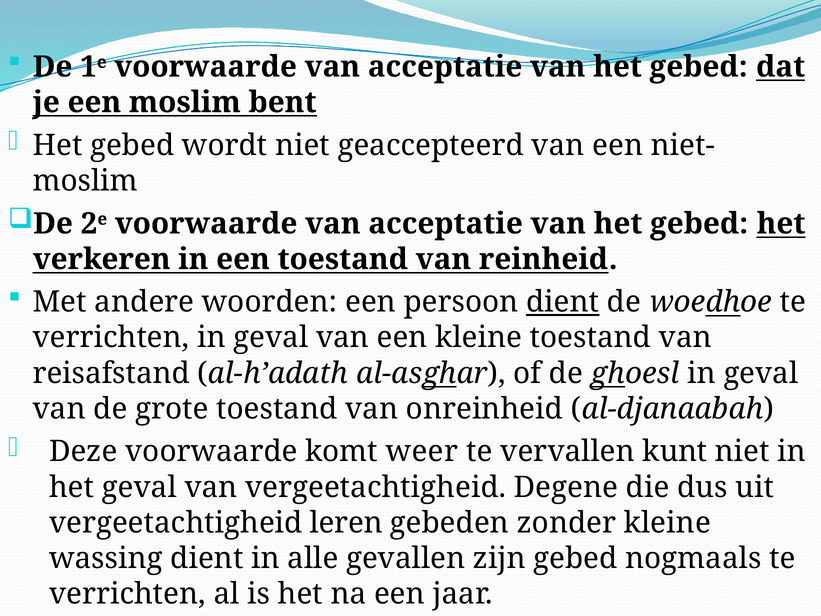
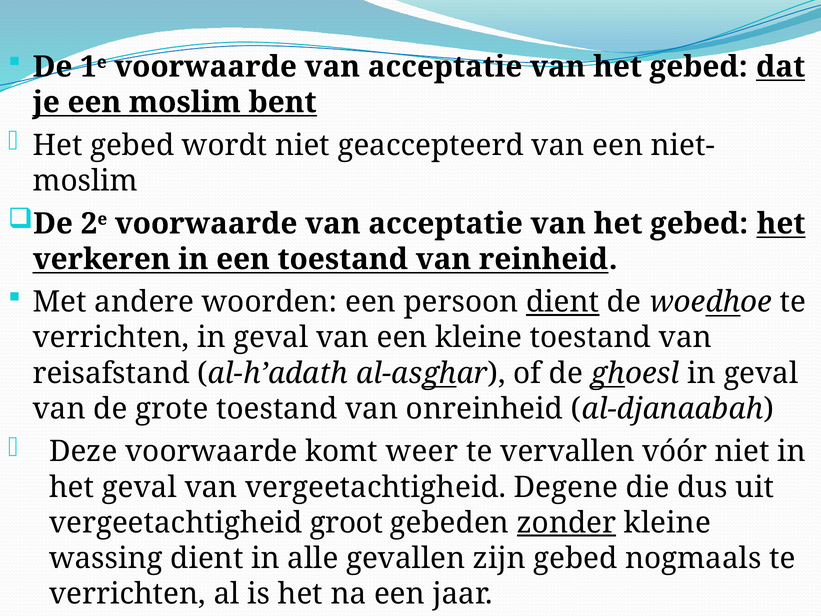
kunt: kunt -> vóór
leren: leren -> groot
zonder underline: none -> present
